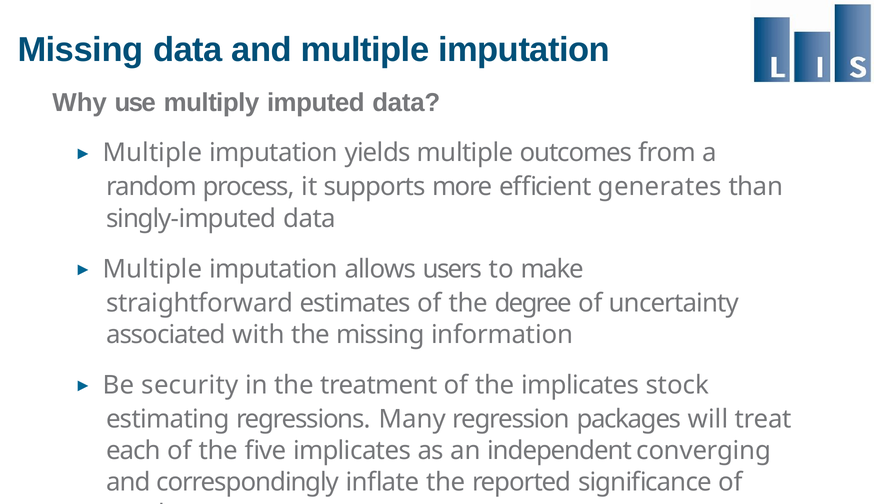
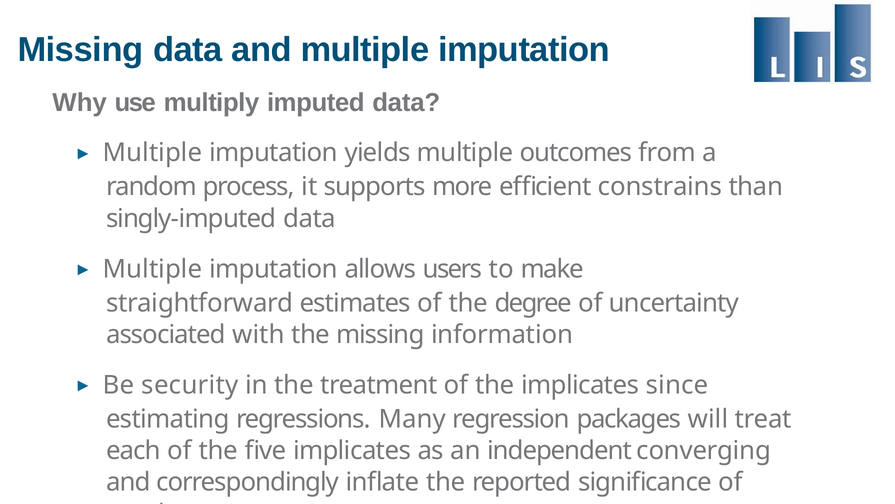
generates: generates -> constrains
stock: stock -> since
